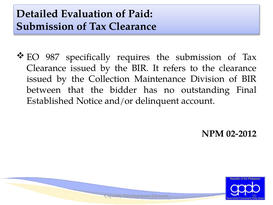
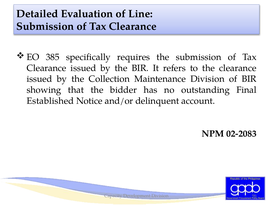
Paid: Paid -> Line
987: 987 -> 385
between: between -> showing
02-2012: 02-2012 -> 02-2083
